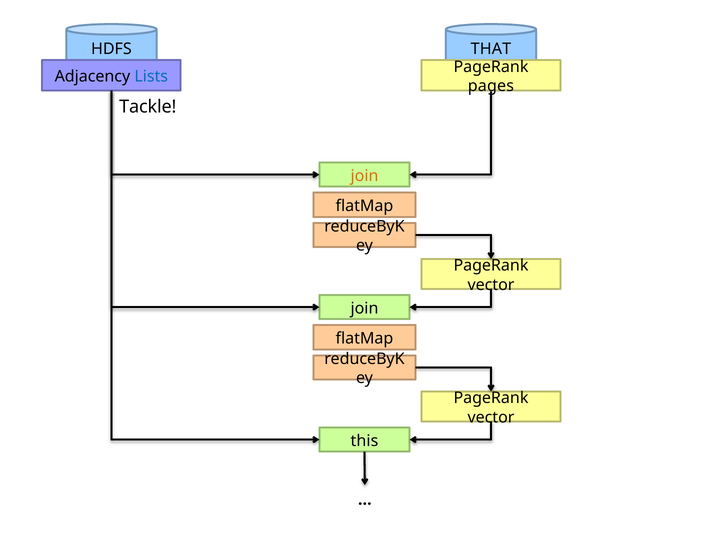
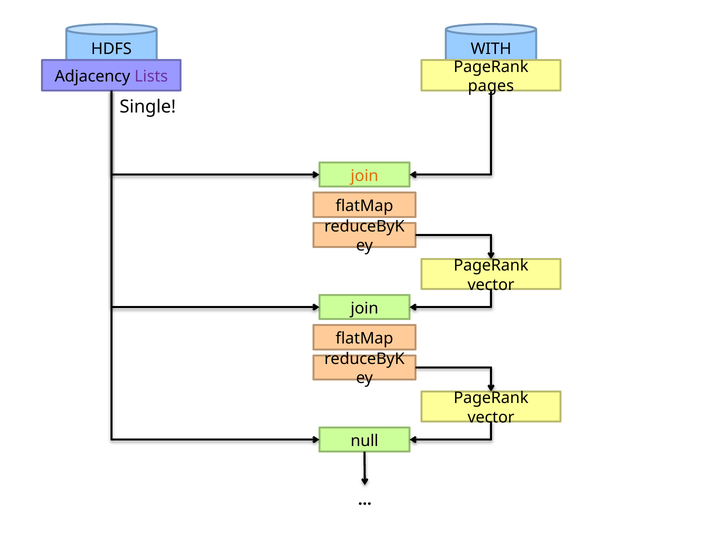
THAT: THAT -> WITH
Lists colour: blue -> purple
Tackle: Tackle -> Single
this: this -> null
